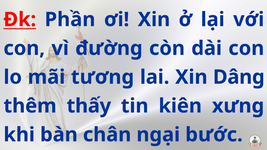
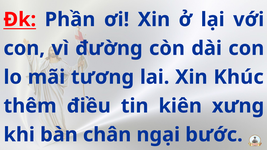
Dâng: Dâng -> Khúc
thấy: thấy -> điều
